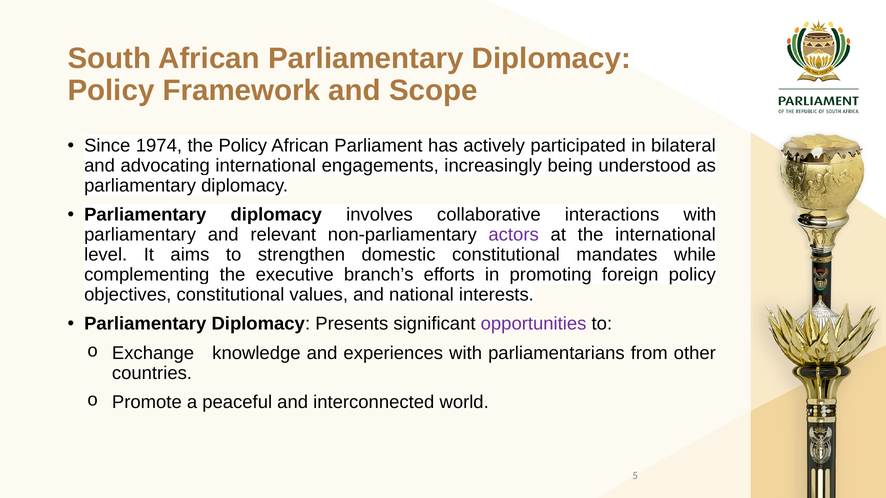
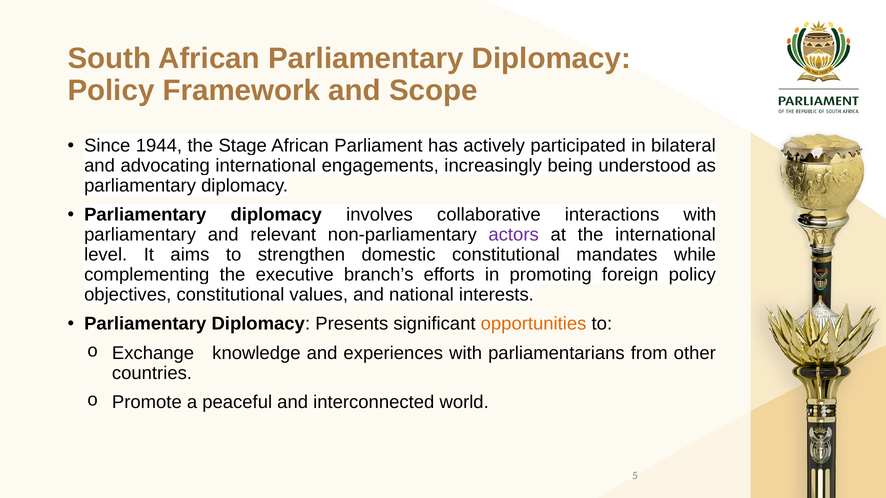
1974: 1974 -> 1944
the Policy: Policy -> Stage
opportunities colour: purple -> orange
